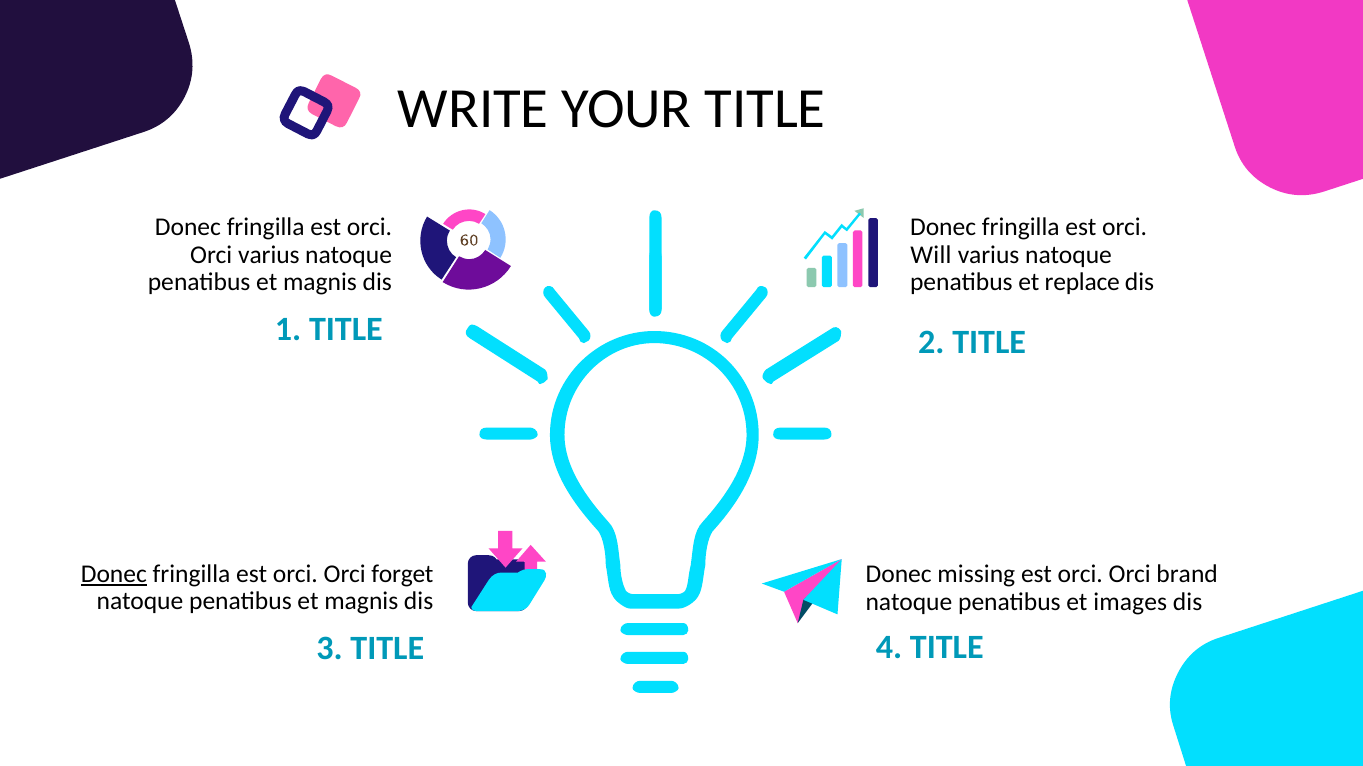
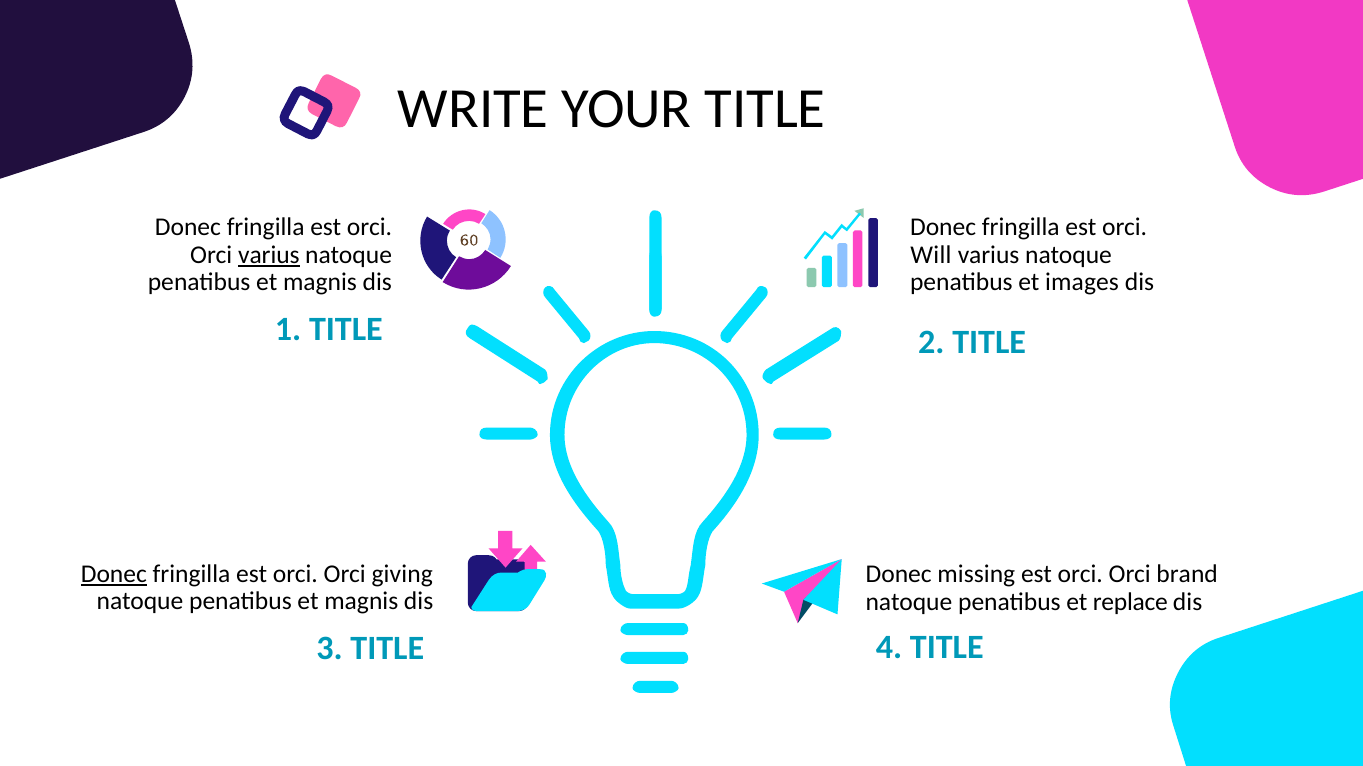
varius at (269, 255) underline: none -> present
replace: replace -> images
forget: forget -> giving
images: images -> replace
